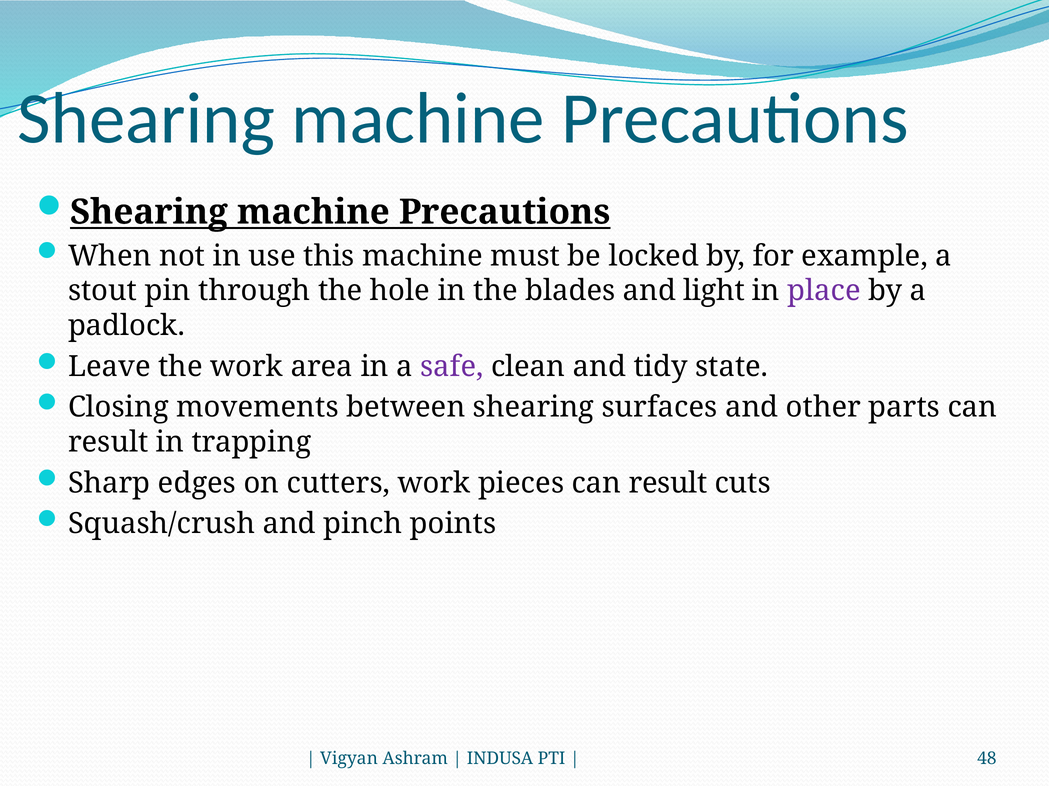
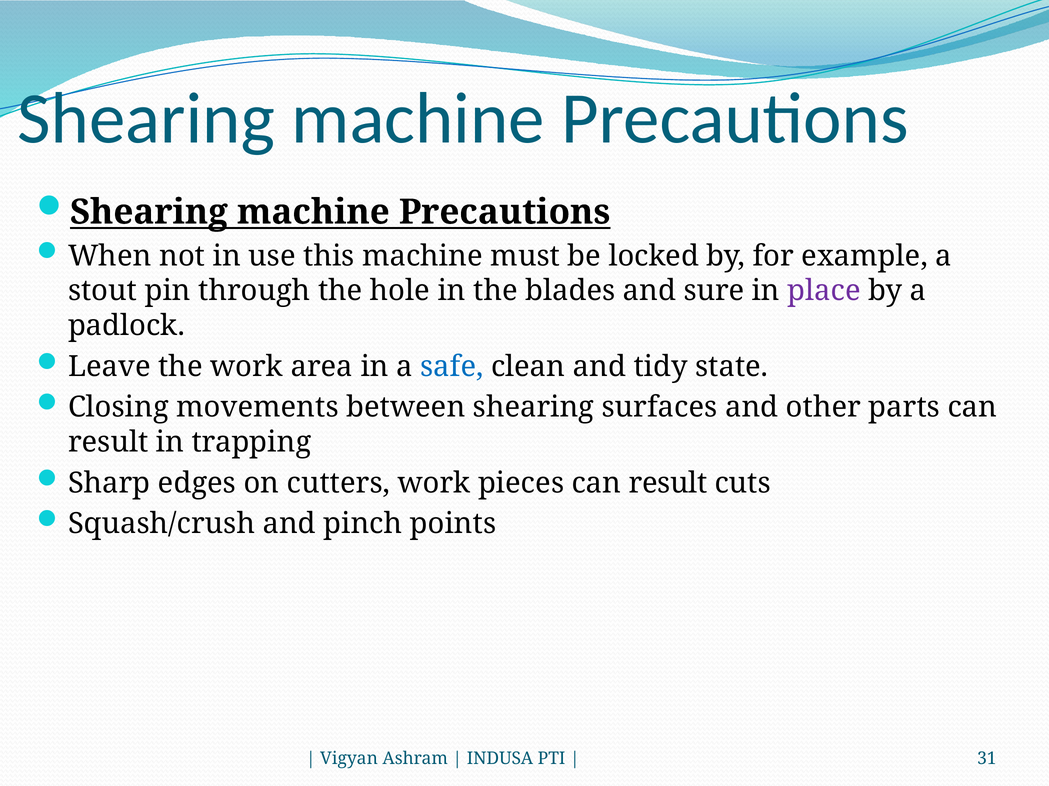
light: light -> sure
safe colour: purple -> blue
48: 48 -> 31
